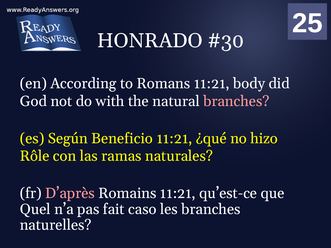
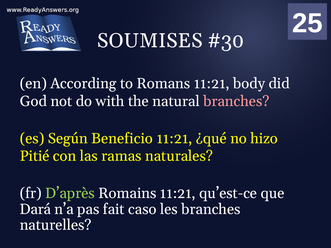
HONRADO: HONRADO -> SOUMISES
Rôle: Rôle -> Pitié
D’après colour: pink -> light green
Quel: Quel -> Dará
